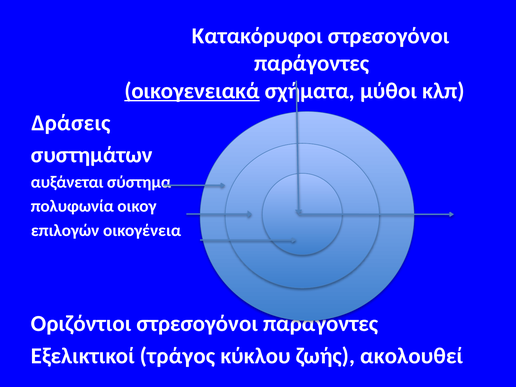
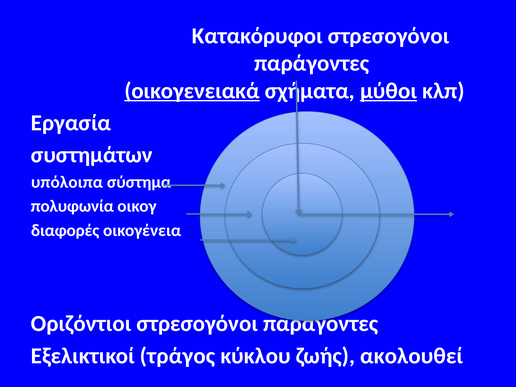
μύθοι underline: none -> present
Δράσεις: Δράσεις -> Εργασία
αυξάνεται: αυξάνεται -> υπόλοιπα
επιλογών: επιλογών -> διαφορές
